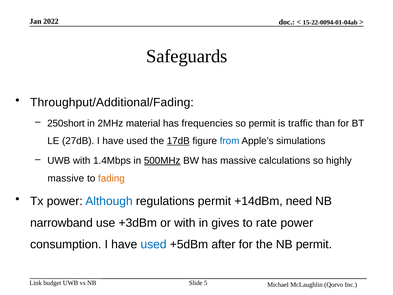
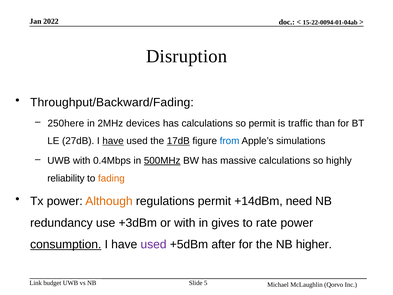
Safeguards: Safeguards -> Disruption
Throughput/Additional/Fading: Throughput/Additional/Fading -> Throughput/Backward/Fading
250short: 250short -> 250here
material: material -> devices
has frequencies: frequencies -> calculations
have at (113, 141) underline: none -> present
1.4Mbps: 1.4Mbps -> 0.4Mbps
massive at (66, 178): massive -> reliability
Although colour: blue -> orange
narrowband: narrowband -> redundancy
consumption underline: none -> present
used at (154, 244) colour: blue -> purple
NB permit: permit -> higher
